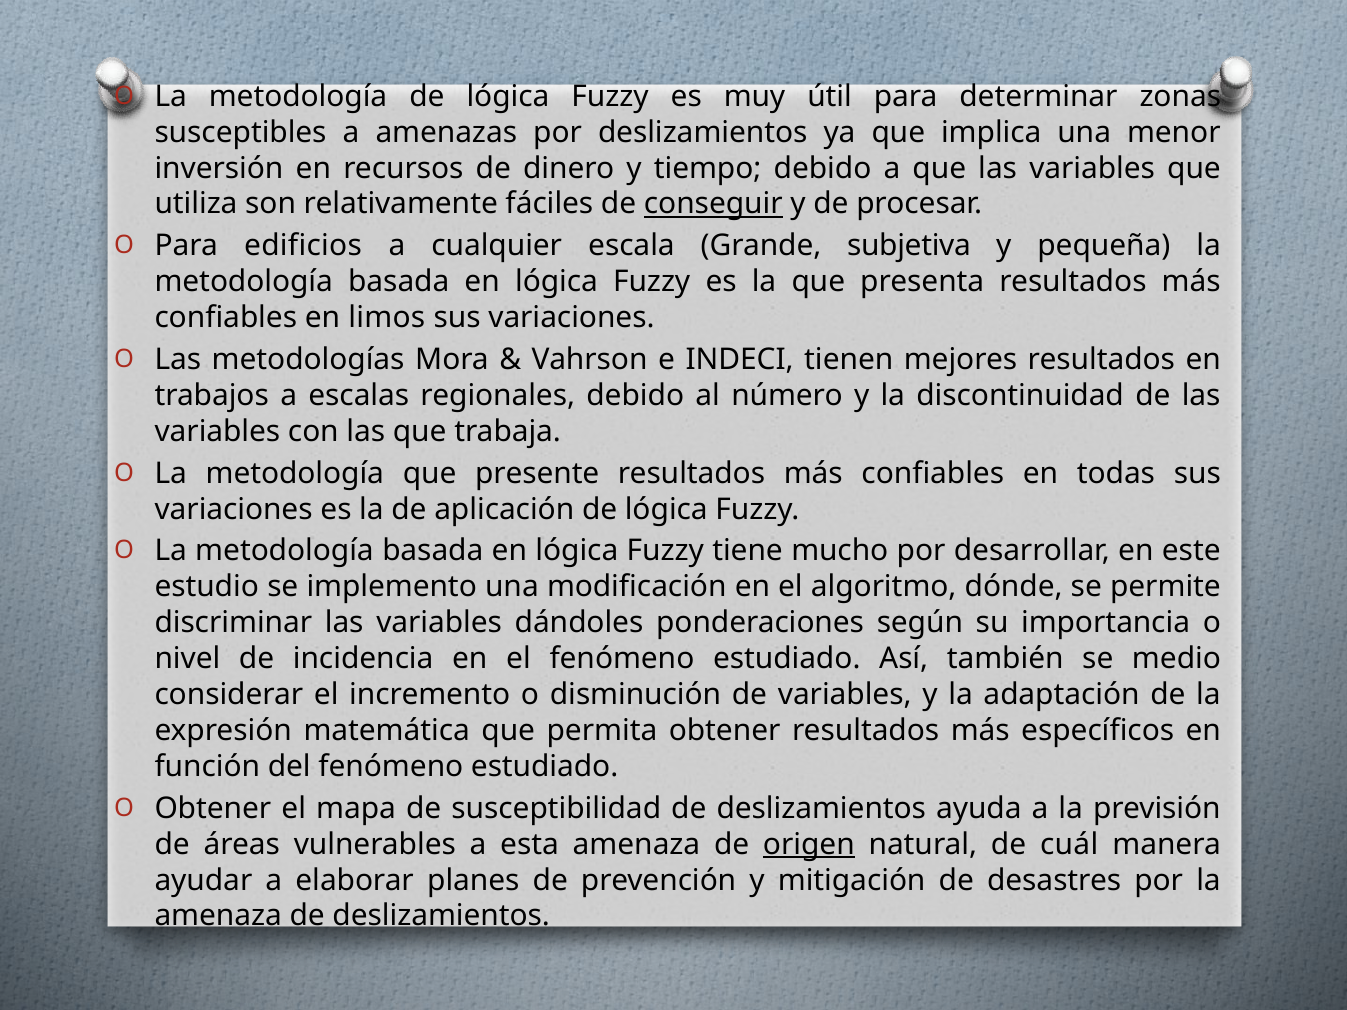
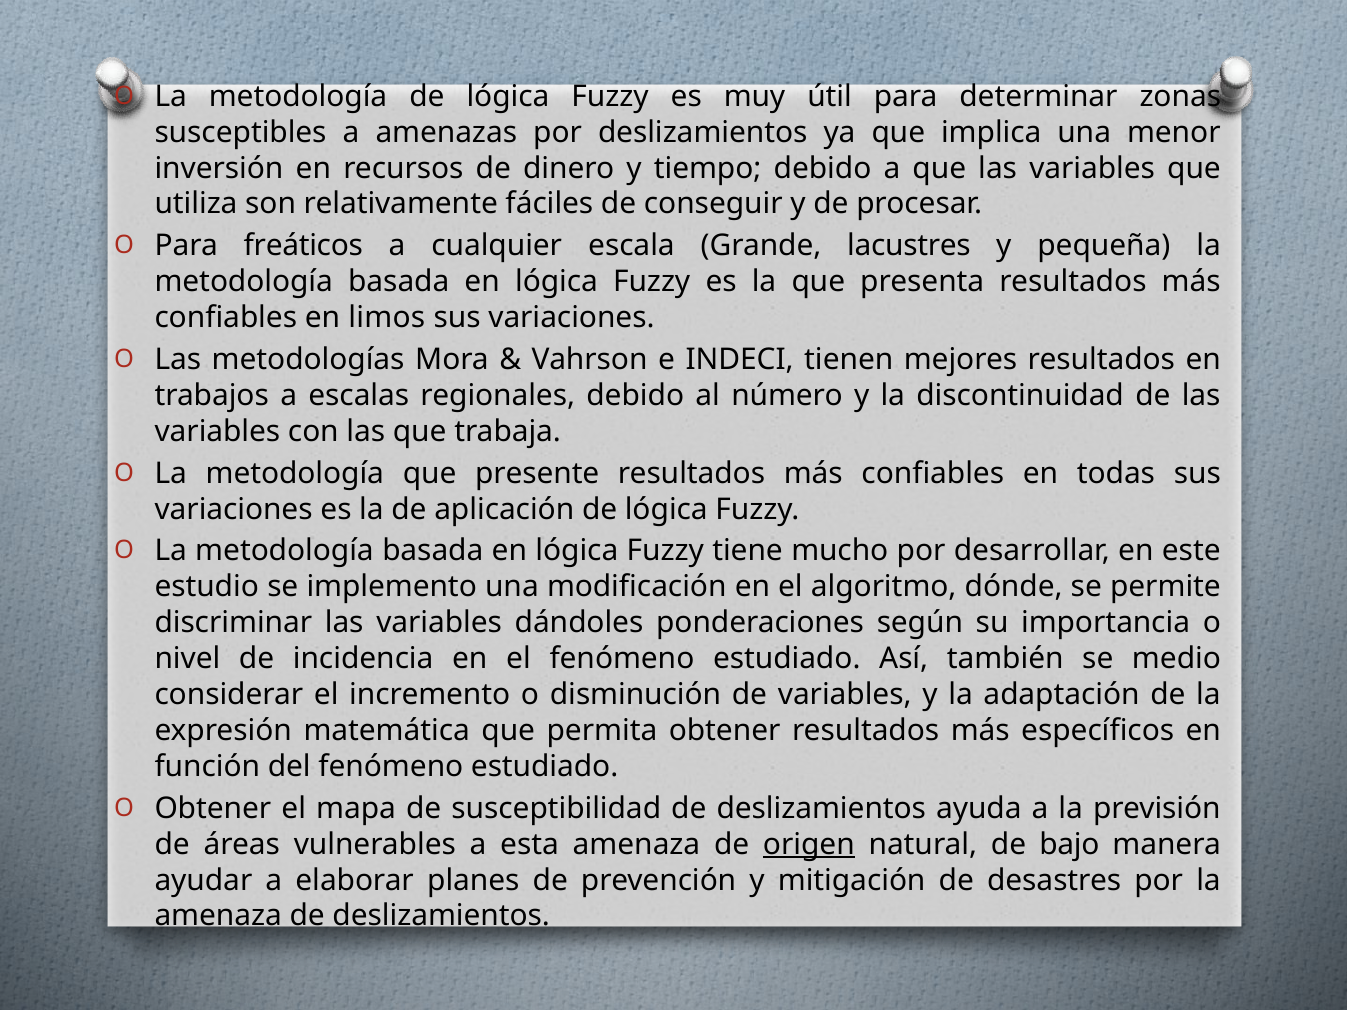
conseguir underline: present -> none
edificios: edificios -> freáticos
subjetiva: subjetiva -> lacustres
cuál: cuál -> bajo
